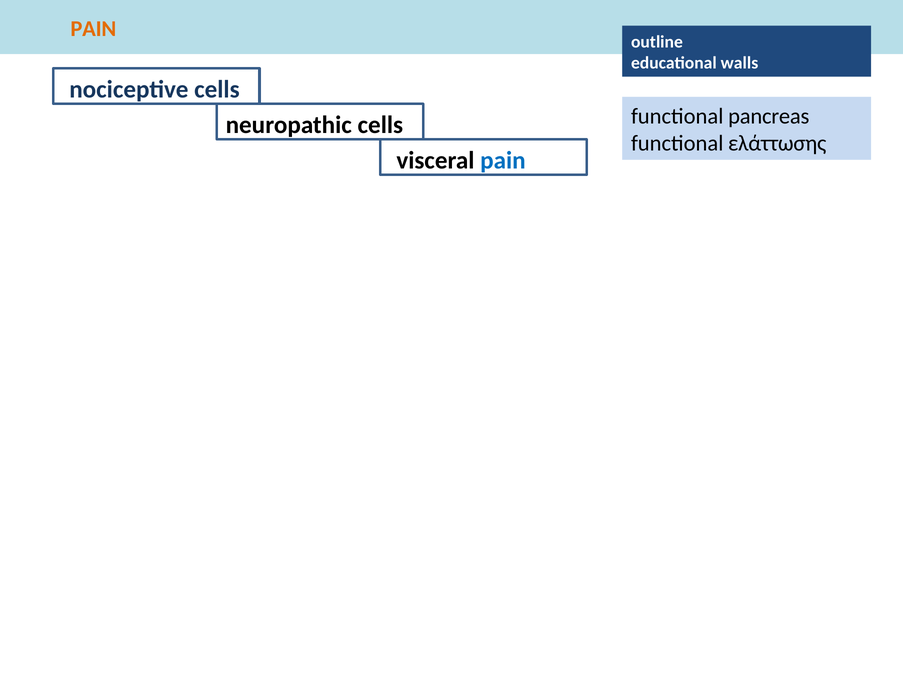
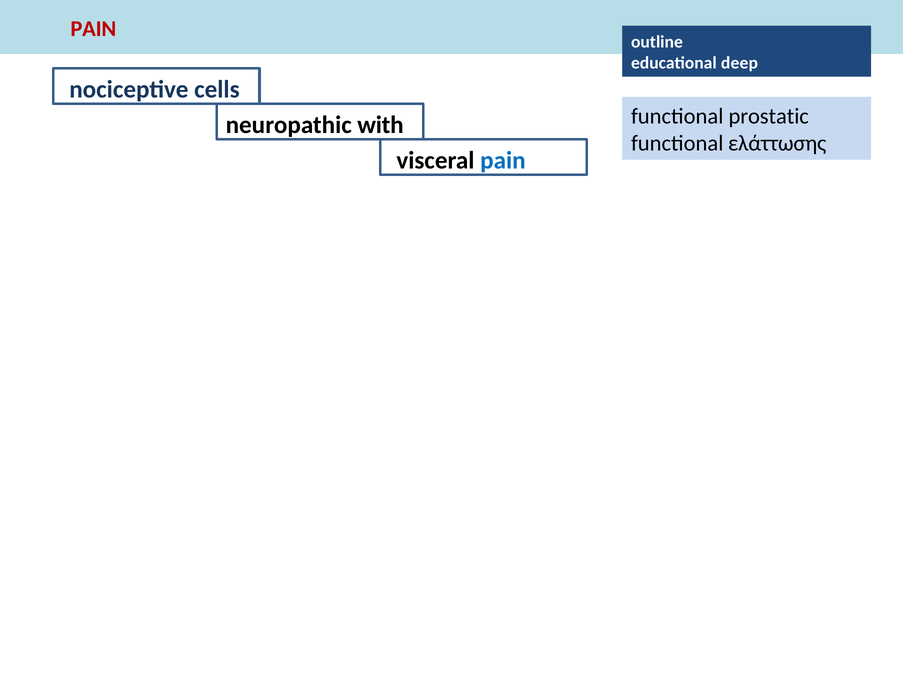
PAIN at (93, 29) colour: orange -> red
walls: walls -> deep
pancreas: pancreas -> prostatic
cells at (380, 125): cells -> with
